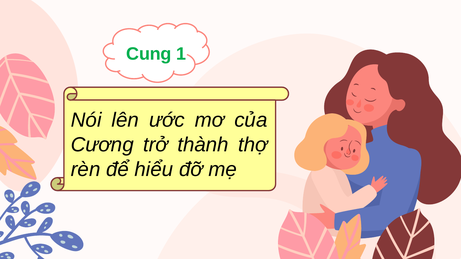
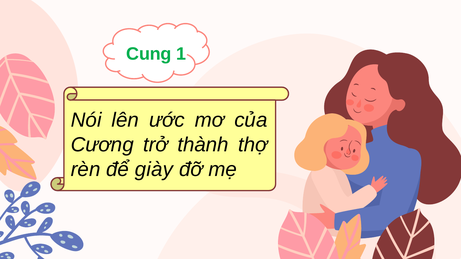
hiểu: hiểu -> giày
